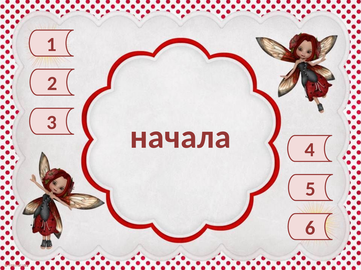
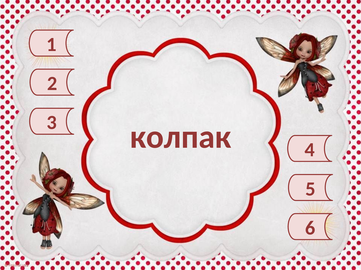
начала: начала -> колпак
